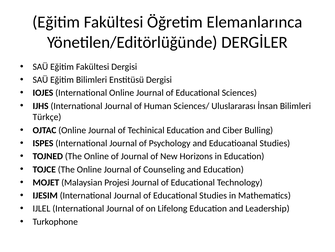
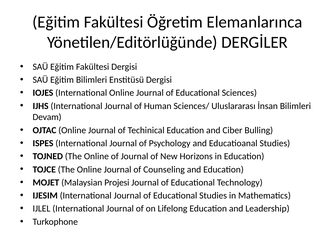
Türkçe: Türkçe -> Devam
